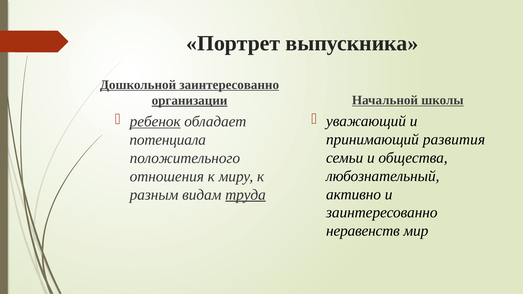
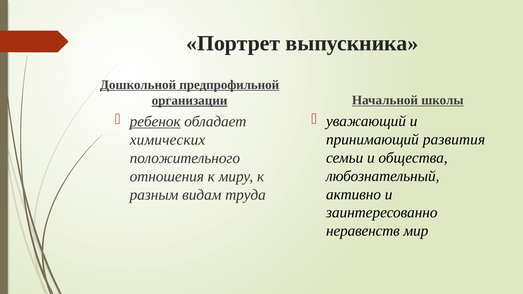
Дошкольной заинтересованно: заинтересованно -> предпрофильной
потенциала: потенциала -> химических
труда underline: present -> none
